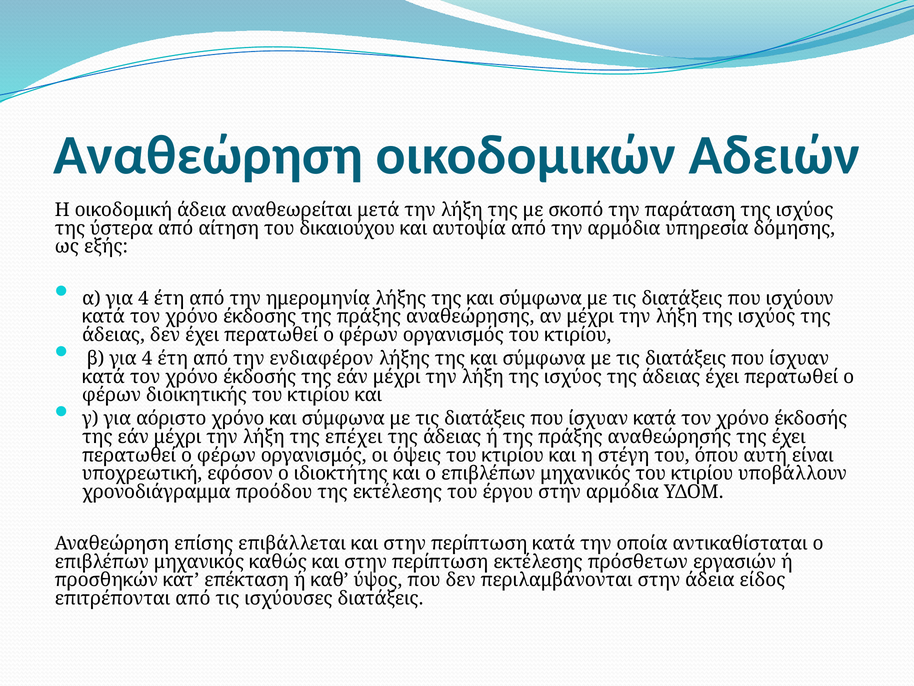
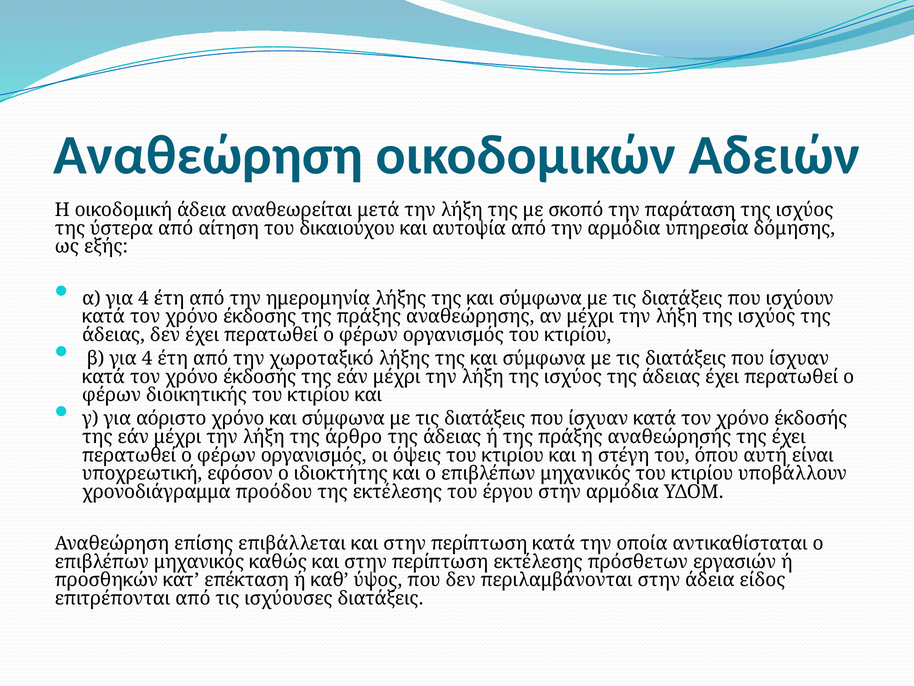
ενδιαφέρον: ενδιαφέρον -> χωροταξικό
επέχει: επέχει -> άρθρο
